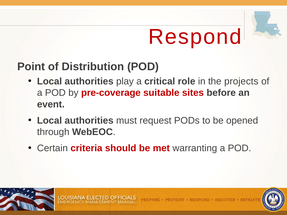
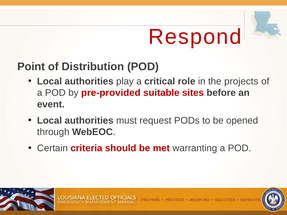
pre-coverage: pre-coverage -> pre-provided
